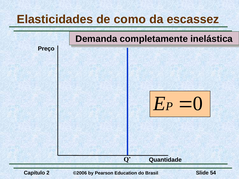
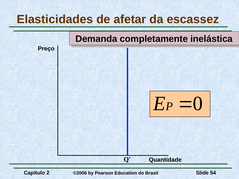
como: como -> afetar
